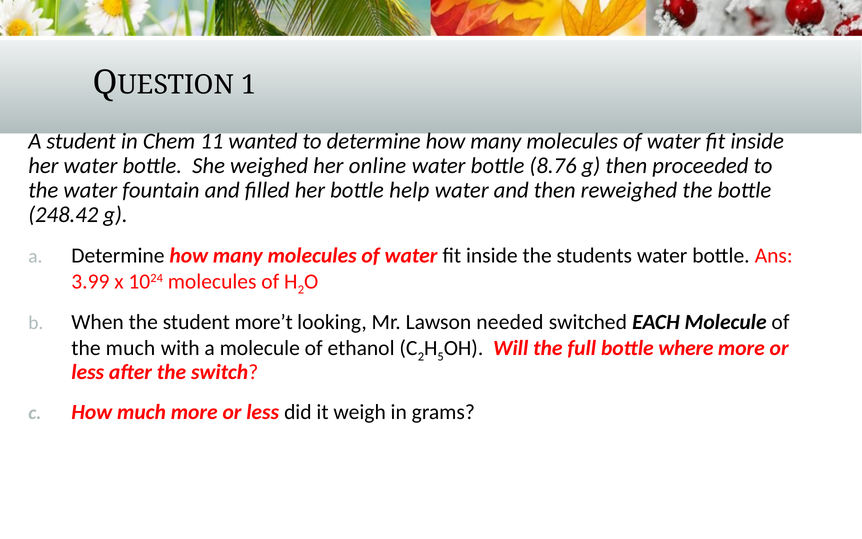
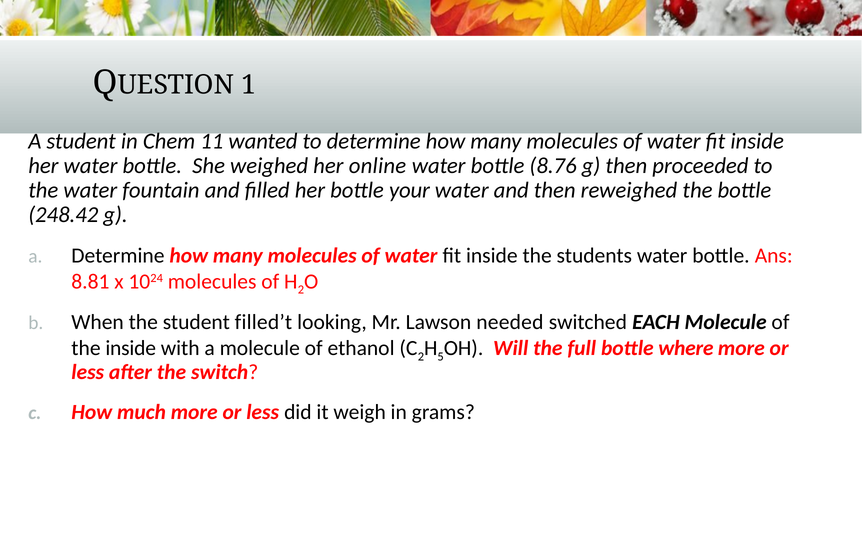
help: help -> your
3.99: 3.99 -> 8.81
more’t: more’t -> filled’t
the much: much -> inside
